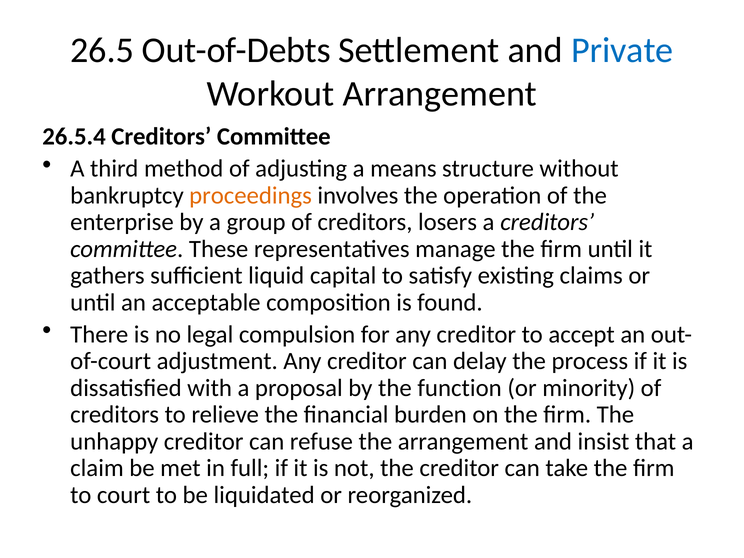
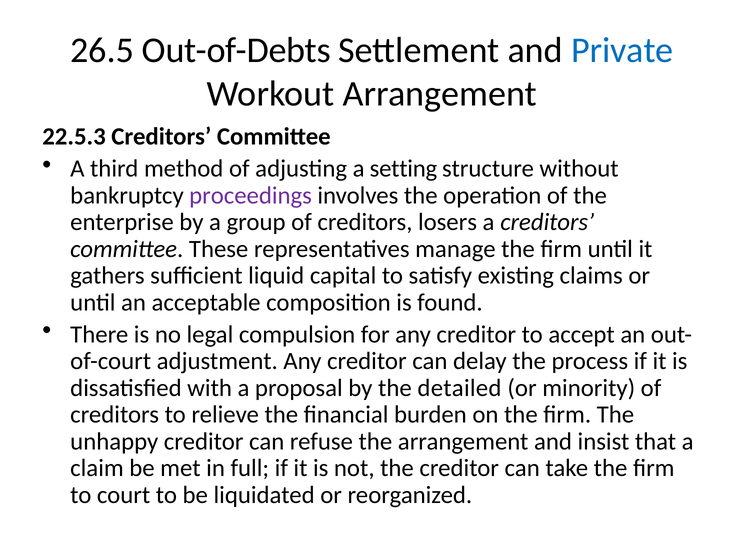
26.5.4: 26.5.4 -> 22.5.3
means: means -> setting
proceedings colour: orange -> purple
function: function -> detailed
